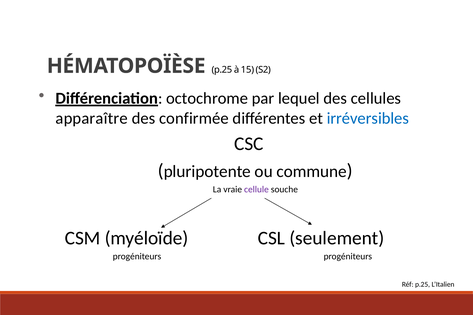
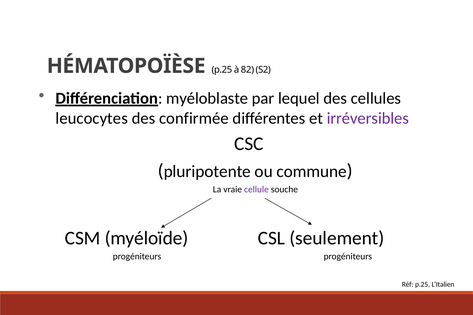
15: 15 -> 82
octochrome: octochrome -> myéloblaste
apparaître: apparaître -> leucocytes
irréversibles colour: blue -> purple
